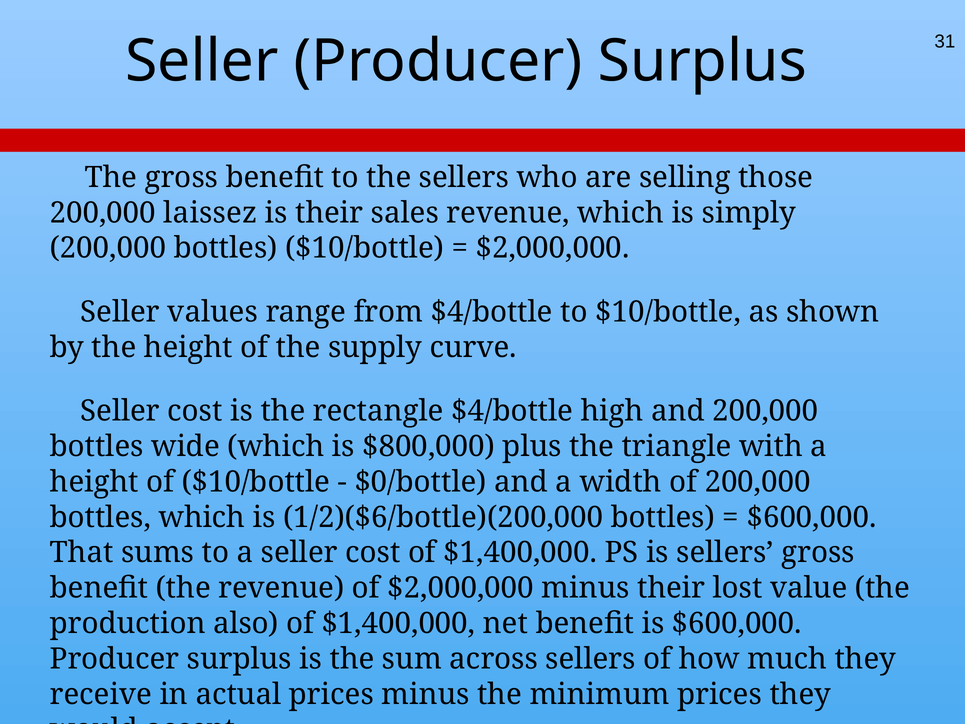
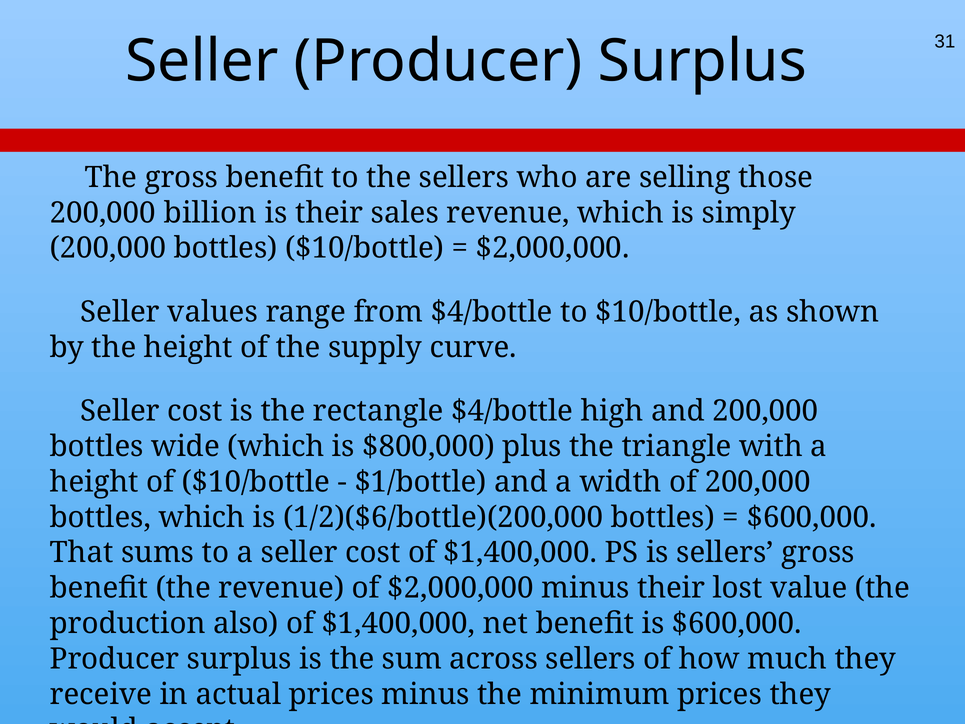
laissez: laissez -> billion
$0/bottle: $0/bottle -> $1/bottle
